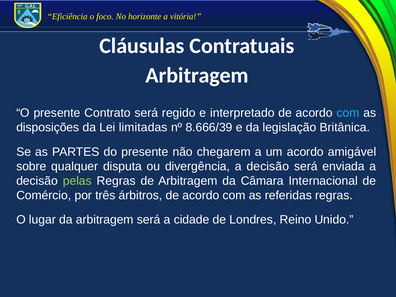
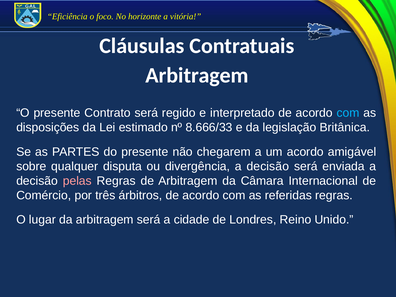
limitadas: limitadas -> estimado
8.666/39: 8.666/39 -> 8.666/33
pelas colour: light green -> pink
